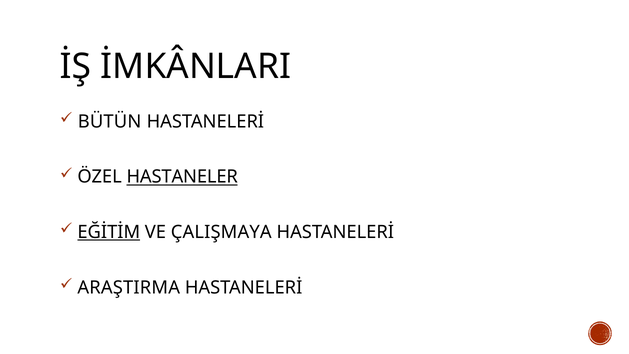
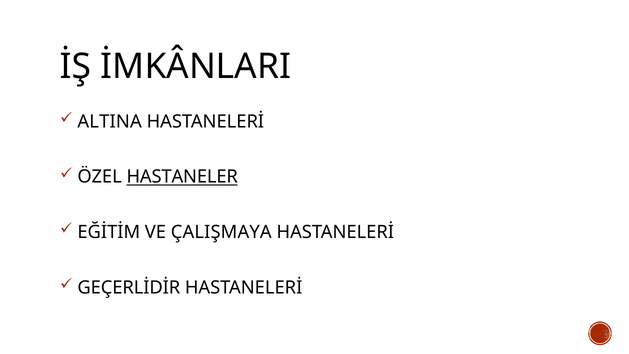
BÜTÜN: BÜTÜN -> ALTINA
EĞİTİM underline: present -> none
ARAŞTIRMA: ARAŞTIRMA -> GEÇERLİDİR
